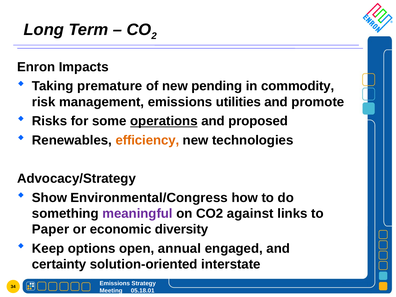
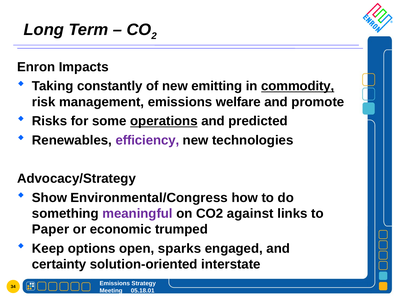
premature: premature -> constantly
pending: pending -> emitting
commodity underline: none -> present
utilities: utilities -> welfare
proposed: proposed -> predicted
efficiency colour: orange -> purple
diversity: diversity -> trumped
annual: annual -> sparks
